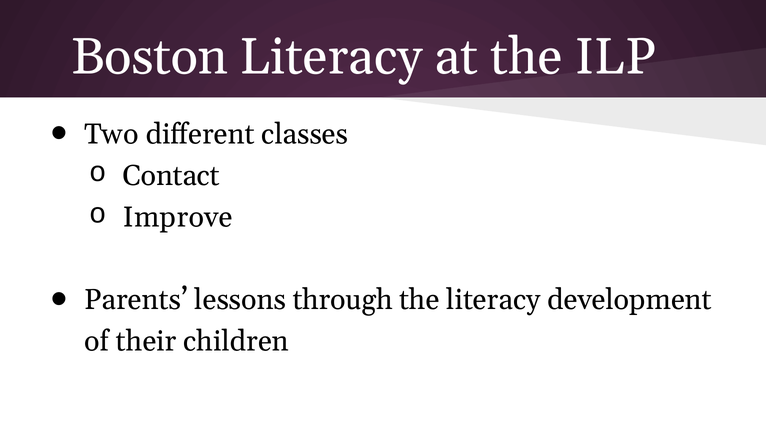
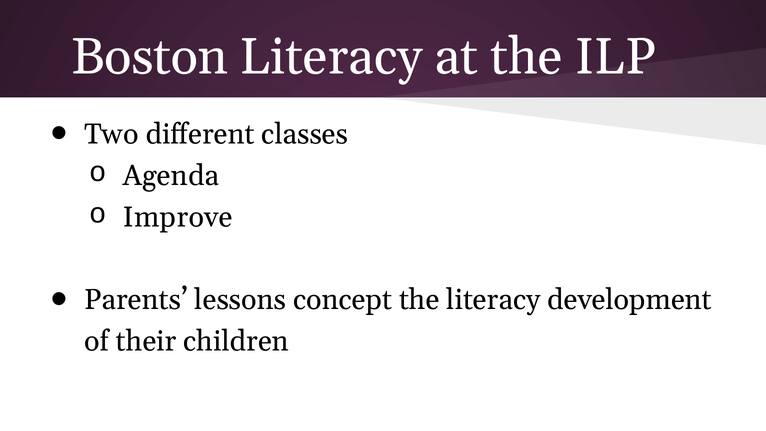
Contact: Contact -> Agenda
through: through -> concept
